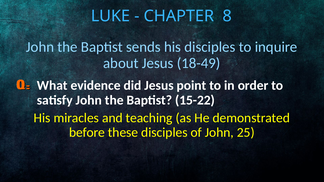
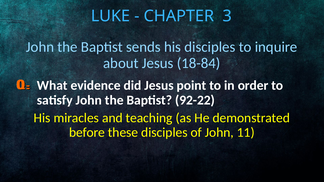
8: 8 -> 3
18-49: 18-49 -> 18-84
15-22: 15-22 -> 92-22
25: 25 -> 11
